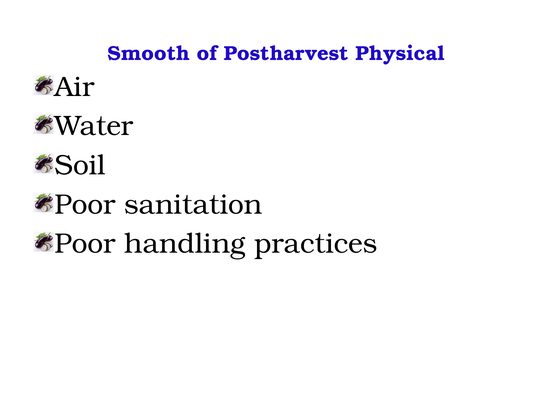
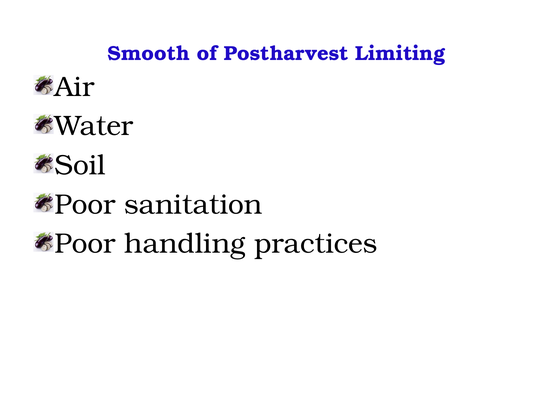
Physical: Physical -> Limiting
